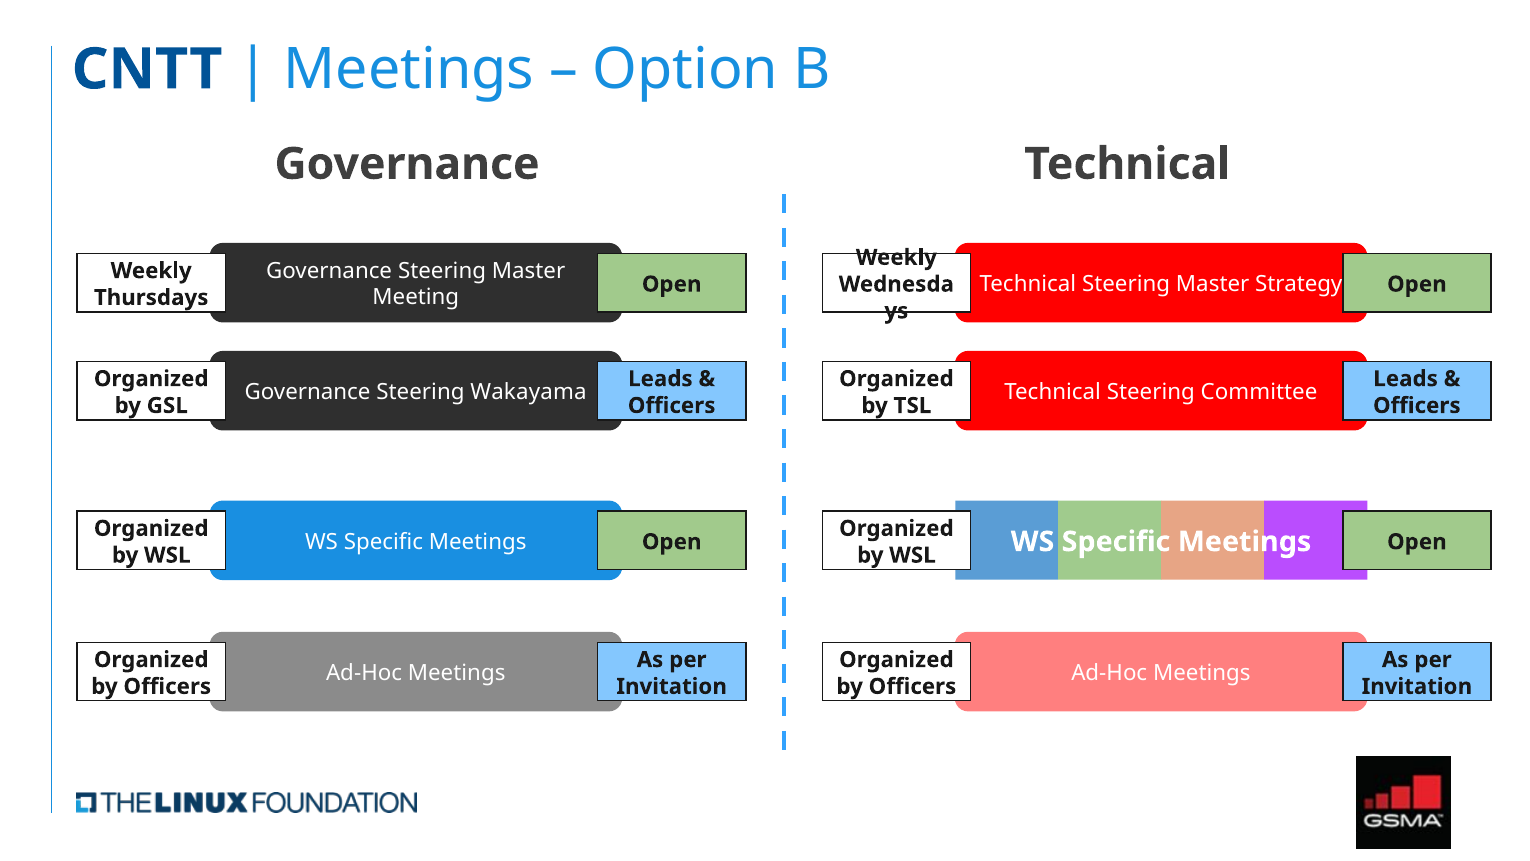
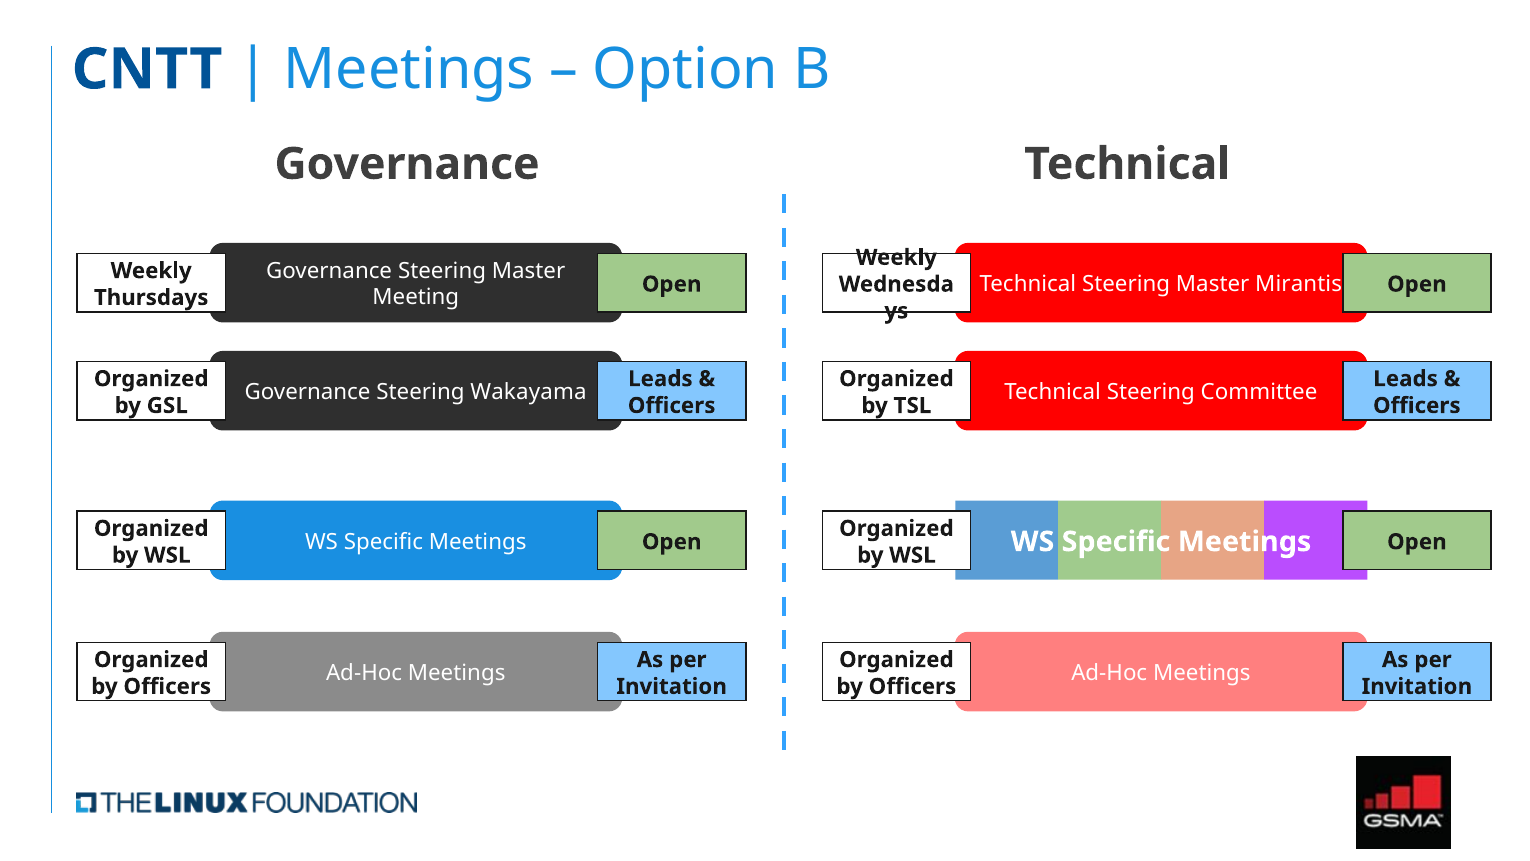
Strategy: Strategy -> Mirantis
